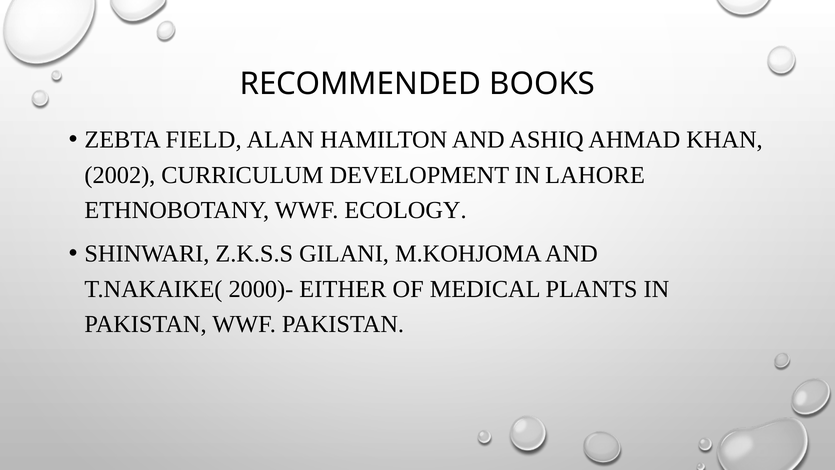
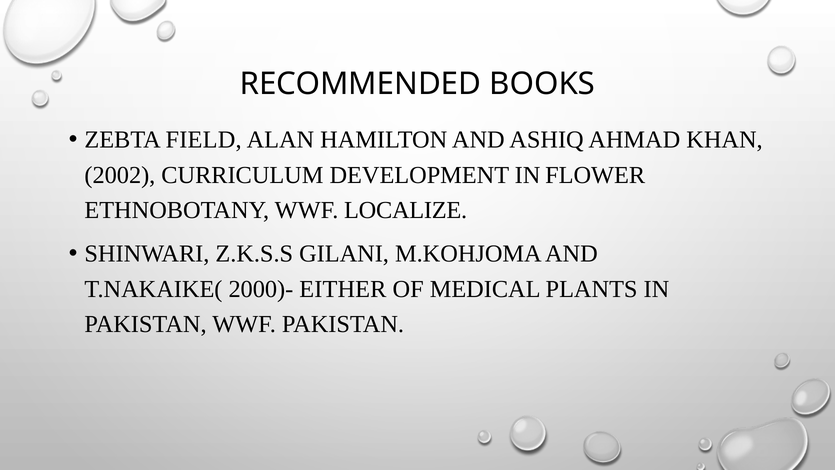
LAHORE: LAHORE -> FLOWER
ECOLOGY: ECOLOGY -> LOCALIZE
